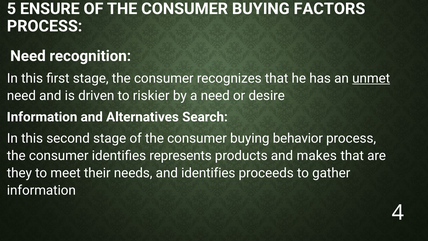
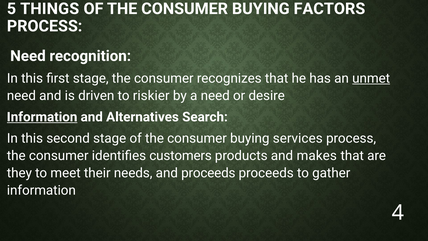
ENSURE: ENSURE -> THINGS
Information at (42, 117) underline: none -> present
behavior: behavior -> services
represents: represents -> customers
and identifies: identifies -> proceeds
